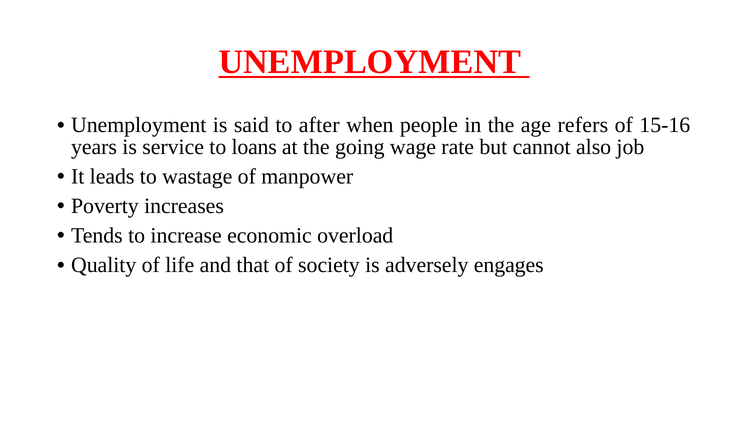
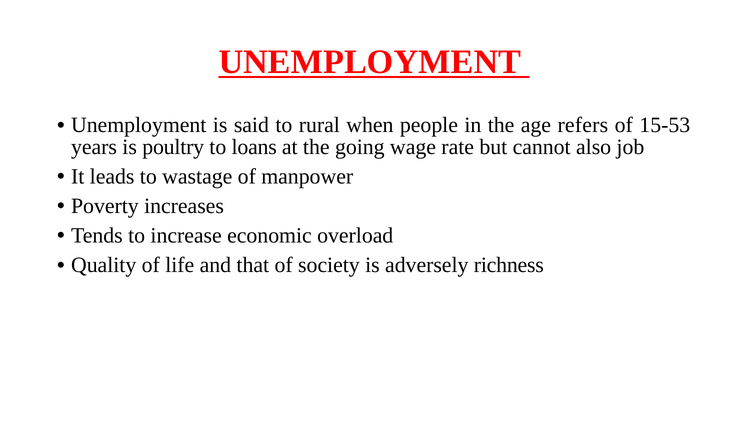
after: after -> rural
15-16: 15-16 -> 15-53
service: service -> poultry
engages: engages -> richness
